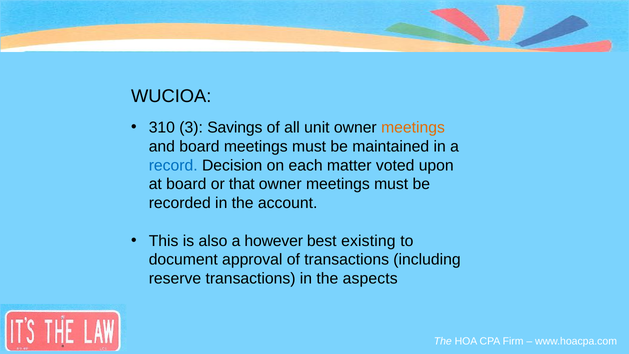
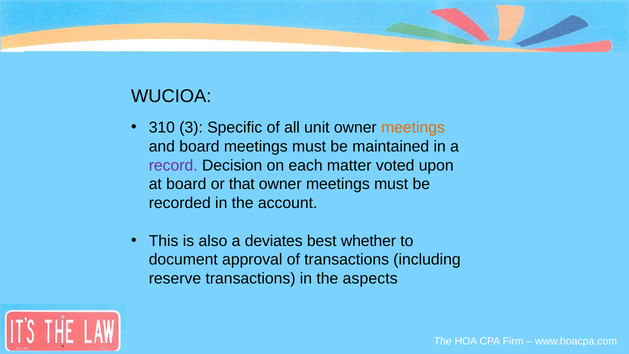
Savings: Savings -> Specific
record colour: blue -> purple
however: however -> deviates
existing: existing -> whether
